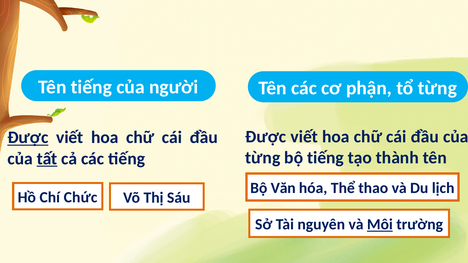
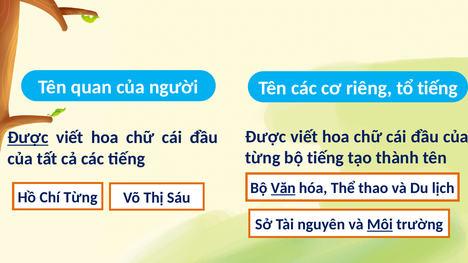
Tên tiếng: tiếng -> quan
phận: phận -> riêng
tổ từng: từng -> tiếng
tất underline: present -> none
Văn underline: none -> present
Chí Chức: Chức -> Từng
